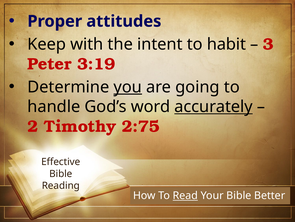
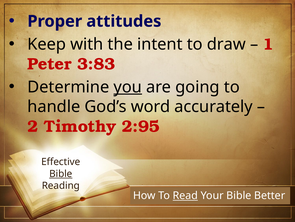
habit: habit -> draw
3: 3 -> 1
3:19: 3:19 -> 3:83
accurately underline: present -> none
2:75: 2:75 -> 2:95
Bible at (61, 173) underline: none -> present
